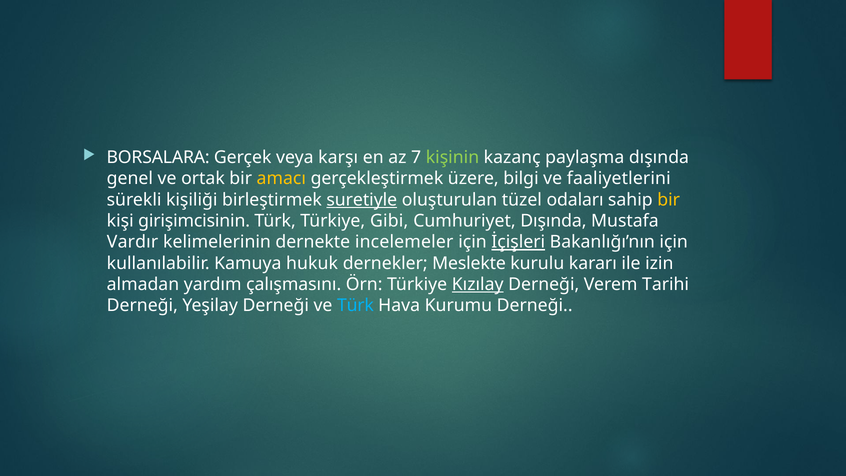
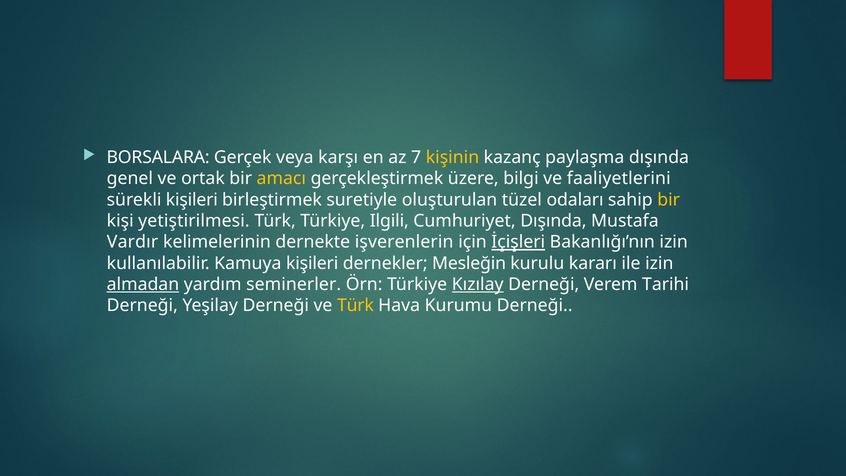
kişinin colour: light green -> yellow
sürekli kişiliği: kişiliği -> kişileri
suretiyle underline: present -> none
girişimcisinin: girişimcisinin -> yetiştirilmesi
Gibi: Gibi -> Ilgili
incelemeler: incelemeler -> işverenlerin
Bakanlığı’nın için: için -> izin
Kamuya hukuk: hukuk -> kişileri
Meslekte: Meslekte -> Mesleğin
almadan underline: none -> present
çalışmasını: çalışmasını -> seminerler
Türk at (355, 306) colour: light blue -> yellow
